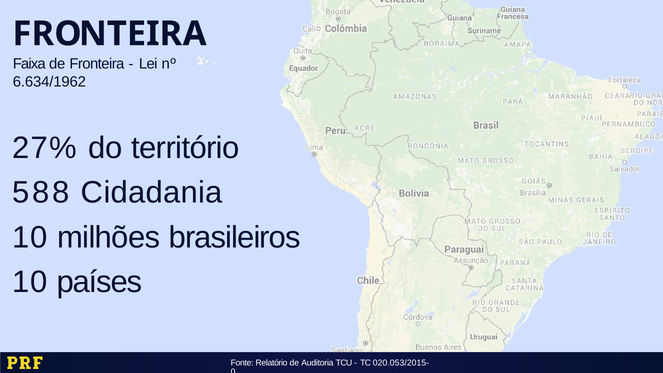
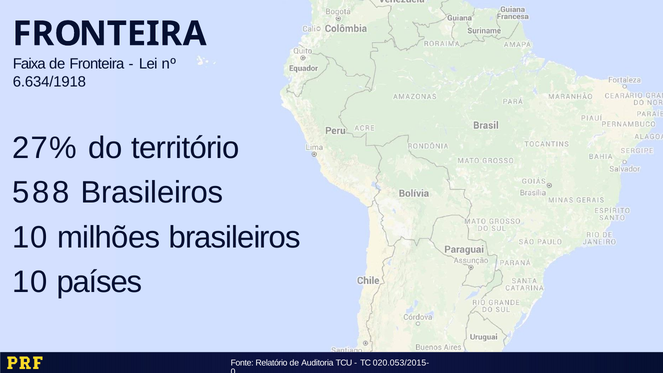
6.634/1962: 6.634/1962 -> 6.634/1918
588 Cidadania: Cidadania -> Brasileiros
